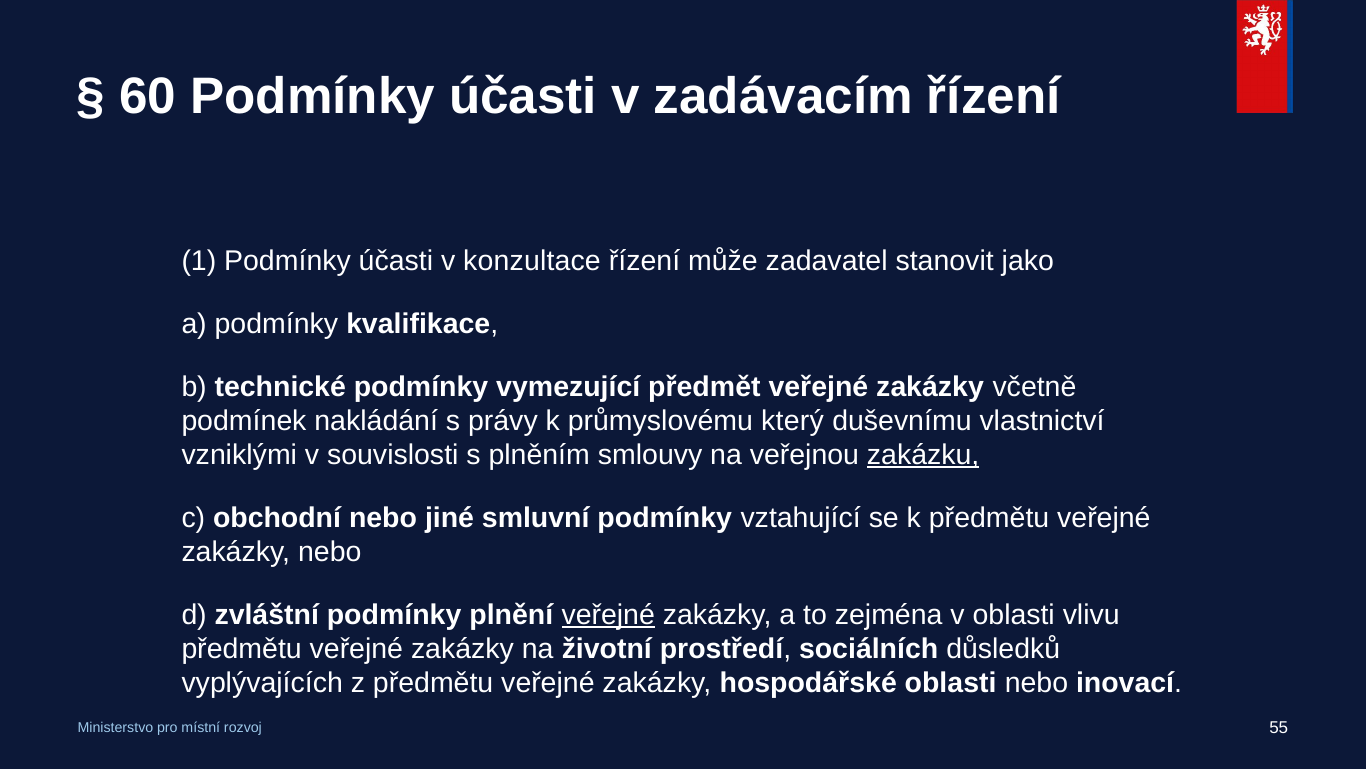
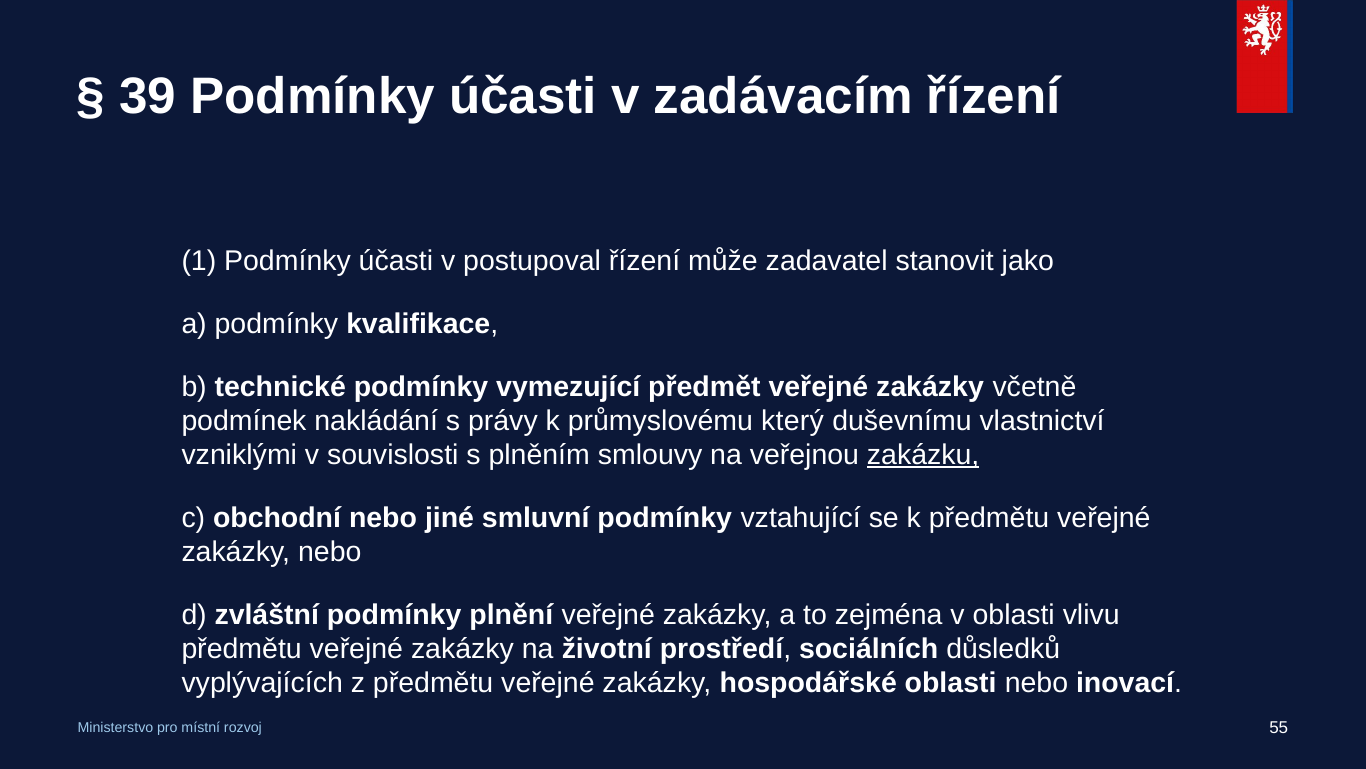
60: 60 -> 39
konzultace: konzultace -> postupoval
veřejné at (608, 614) underline: present -> none
